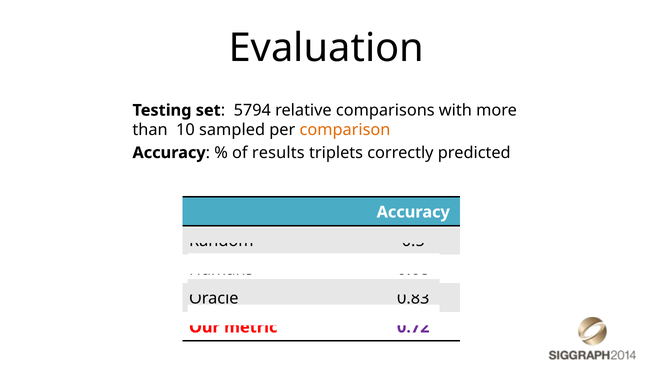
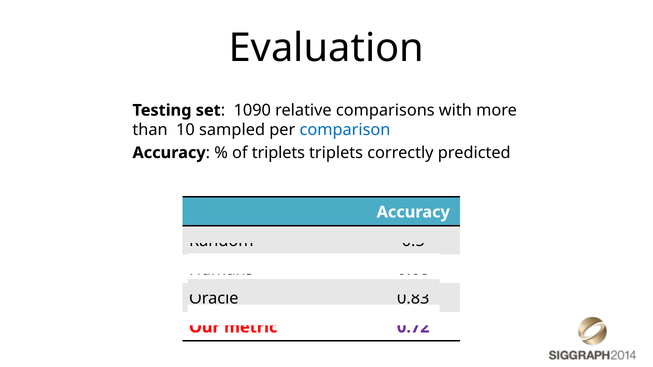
5794: 5794 -> 1090
comparison colour: orange -> blue
of results: results -> triplets
